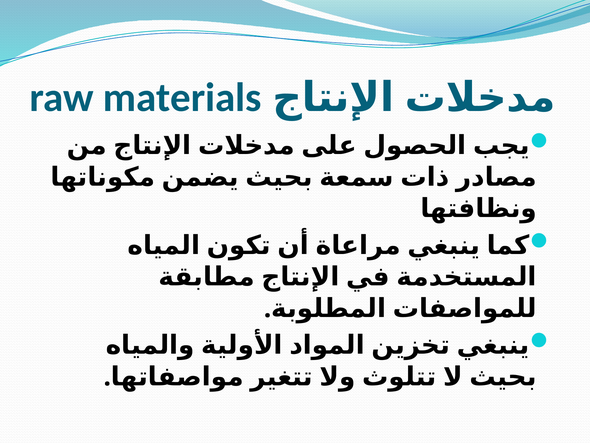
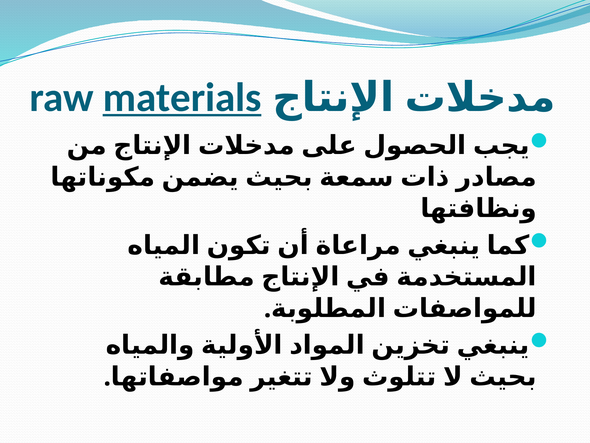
materials underline: none -> present
